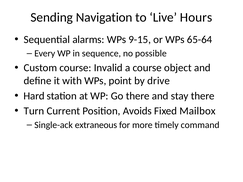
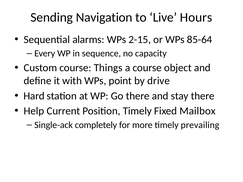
9-15: 9-15 -> 2-15
65-64: 65-64 -> 85-64
possible: possible -> capacity
Invalid: Invalid -> Things
Turn: Turn -> Help
Position Avoids: Avoids -> Timely
extraneous: extraneous -> completely
command: command -> prevailing
